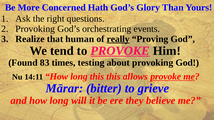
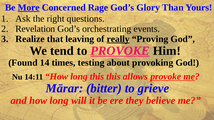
More underline: none -> present
Hath: Hath -> Rage
Provoking at (35, 29): Provoking -> Revelation
human: human -> leaving
83: 83 -> 14
